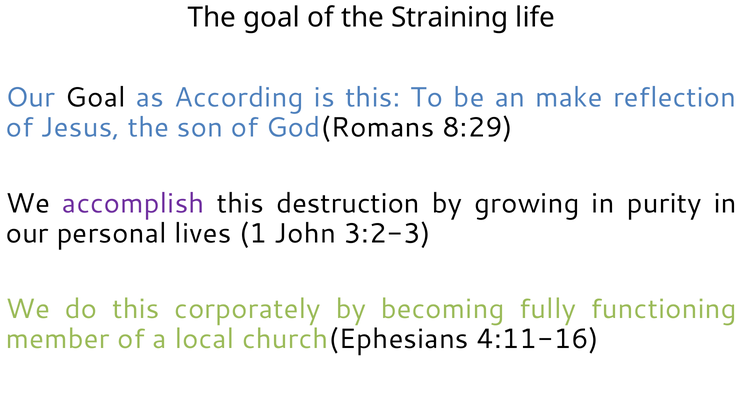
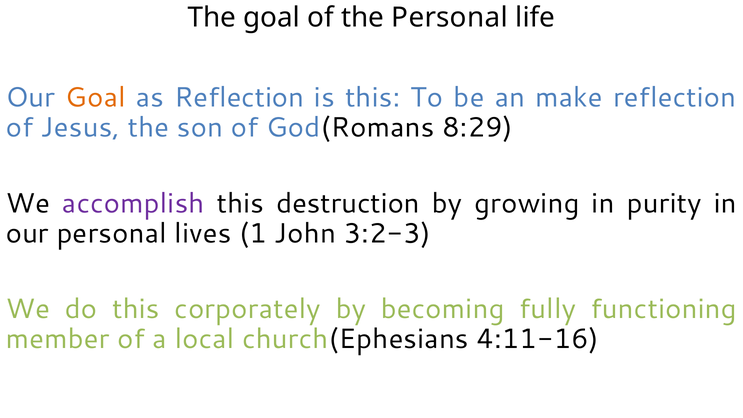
the Straining: Straining -> Personal
Goal at (96, 98) colour: black -> orange
as According: According -> Reflection
